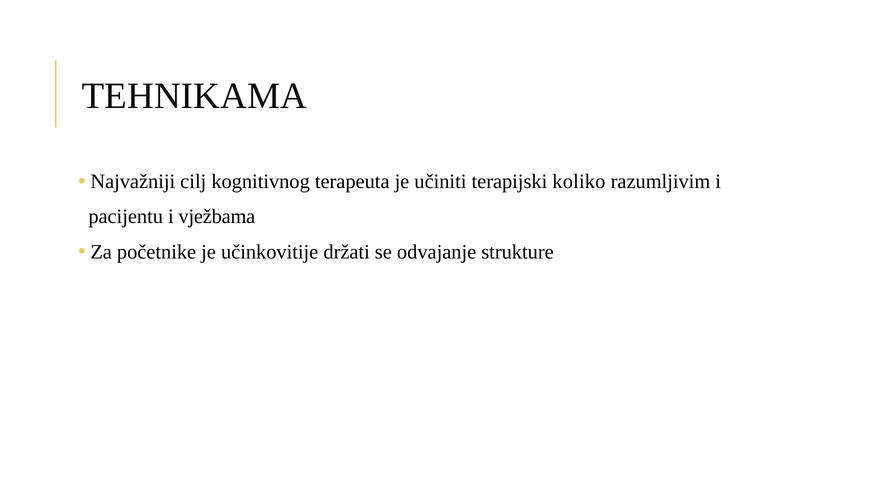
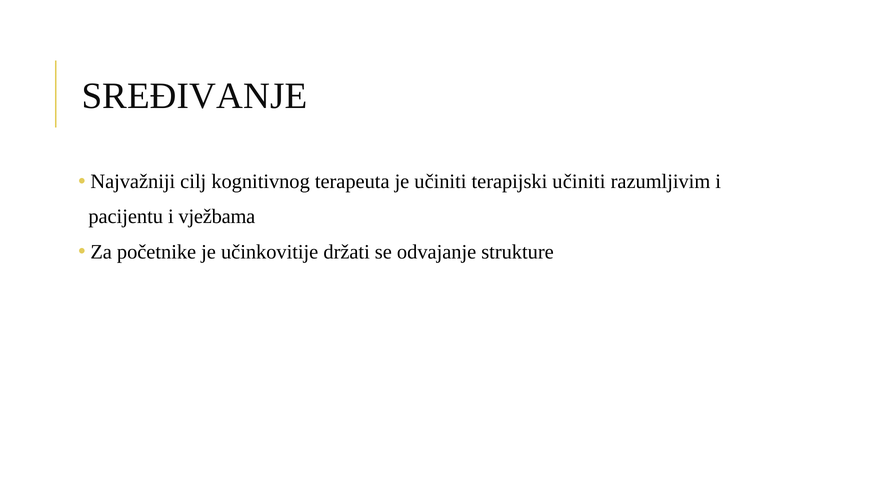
TEHNIKAMA: TEHNIKAMA -> SREĐIVANJE
terapijski koliko: koliko -> učiniti
